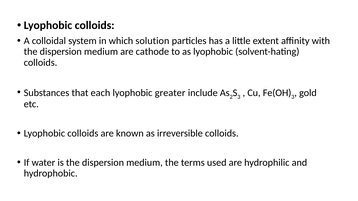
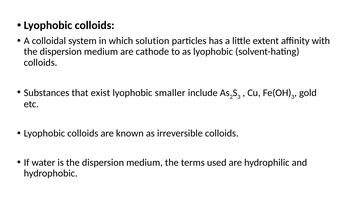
each: each -> exist
greater: greater -> smaller
